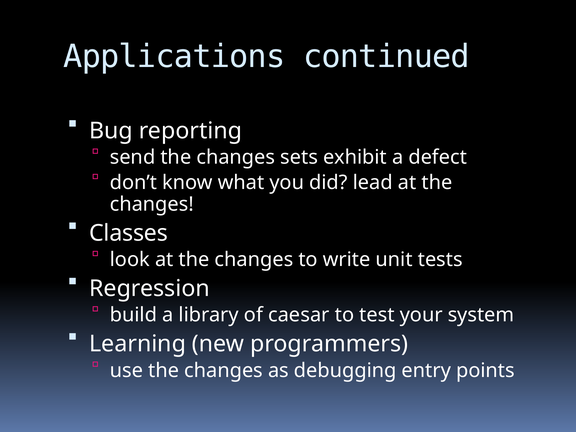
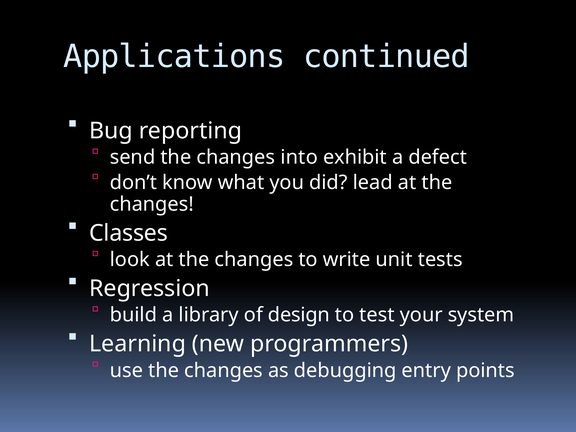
sets: sets -> into
caesar: caesar -> design
